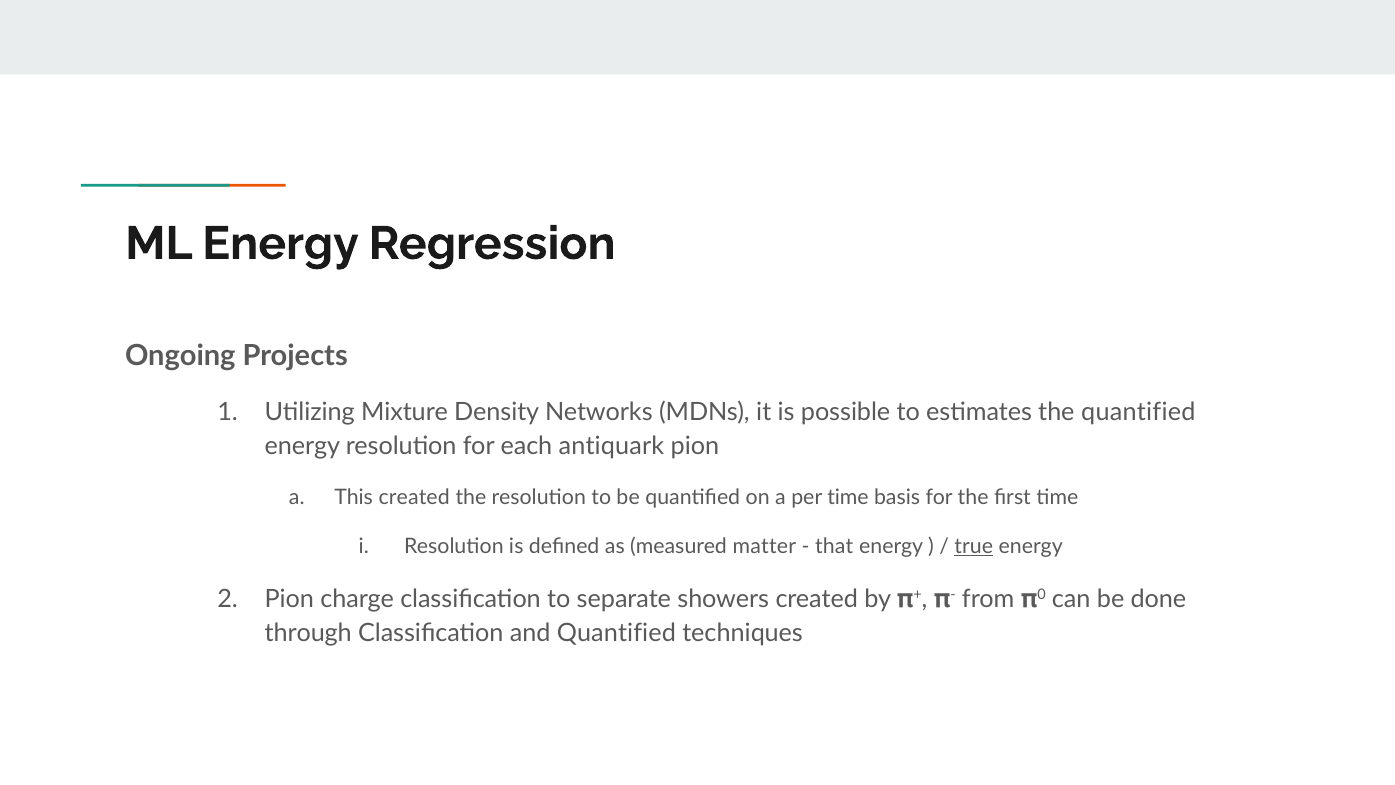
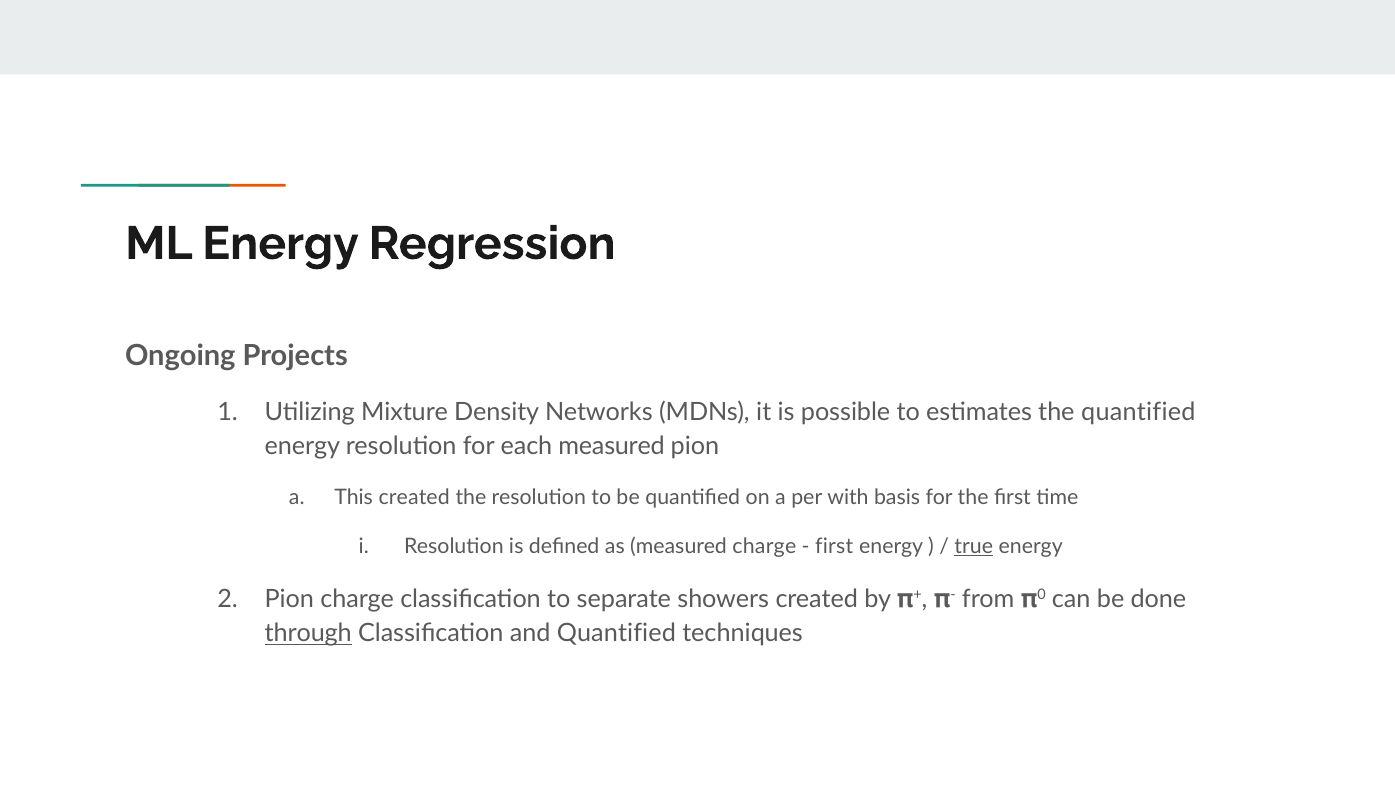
each antiquark: antiquark -> measured
per time: time -> with
measured matter: matter -> charge
that at (834, 546): that -> first
through underline: none -> present
